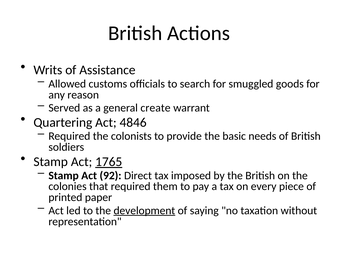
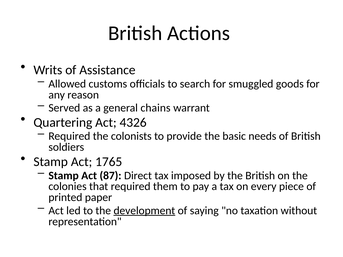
create: create -> chains
4846: 4846 -> 4326
1765 underline: present -> none
92: 92 -> 87
